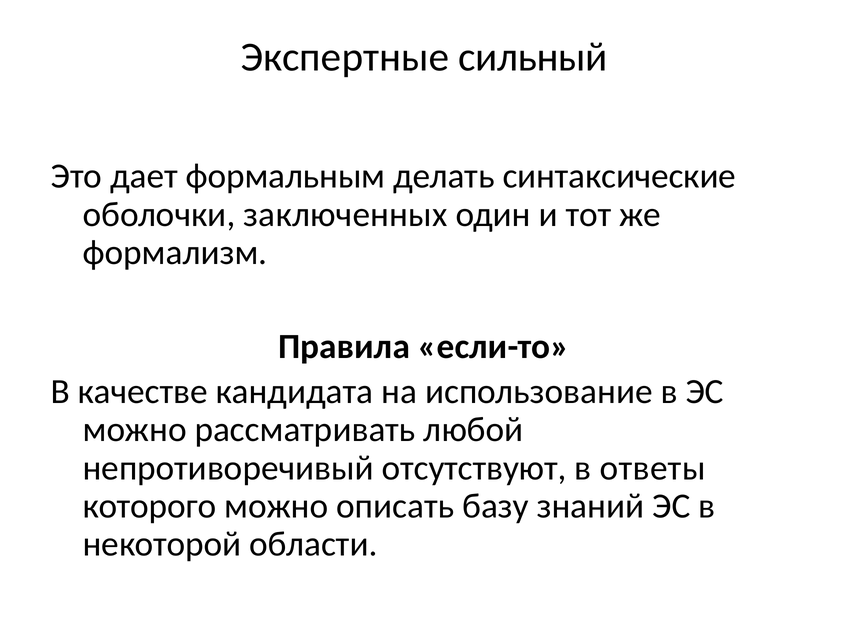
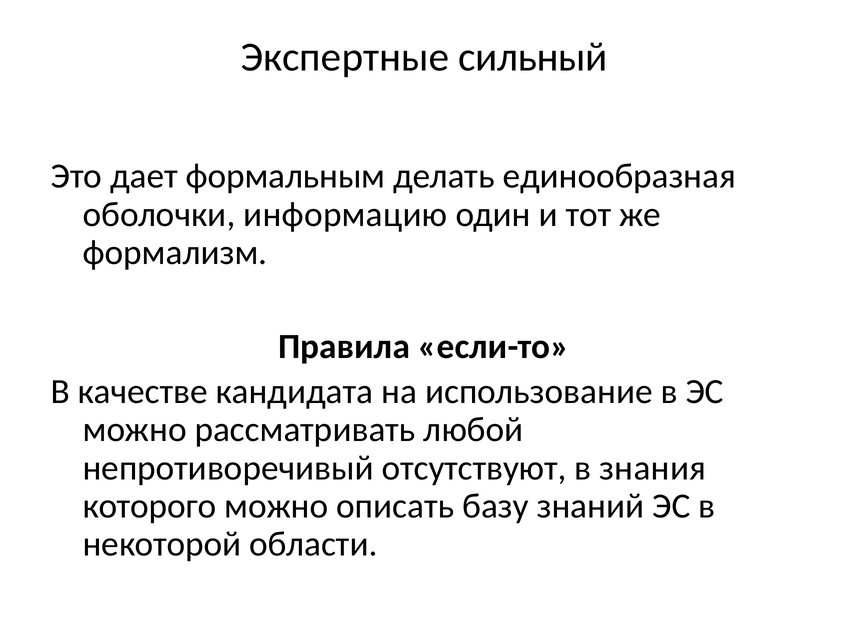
синтаксические: синтаксические -> единообразная
заключенных: заключенных -> информацию
ответы: ответы -> знания
